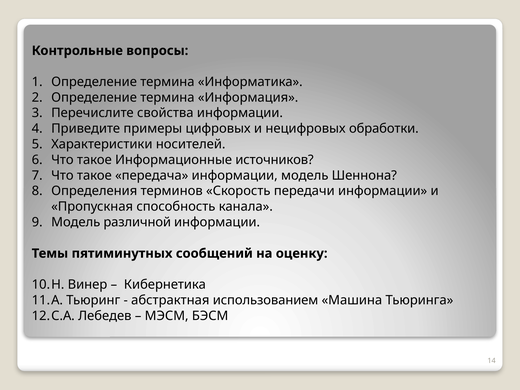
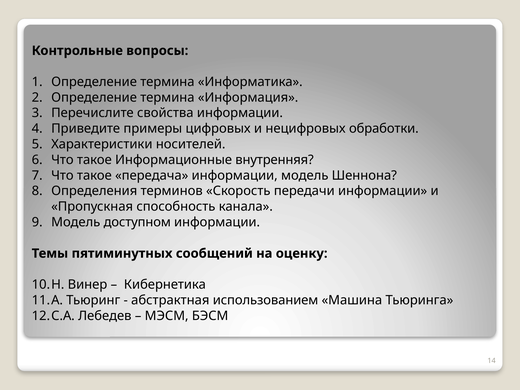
источников: источников -> внутренняя
различной: различной -> доступном
